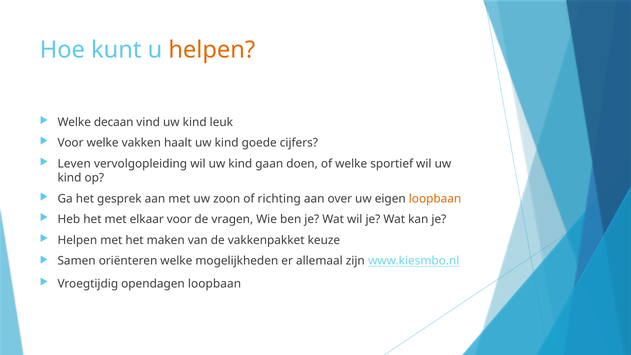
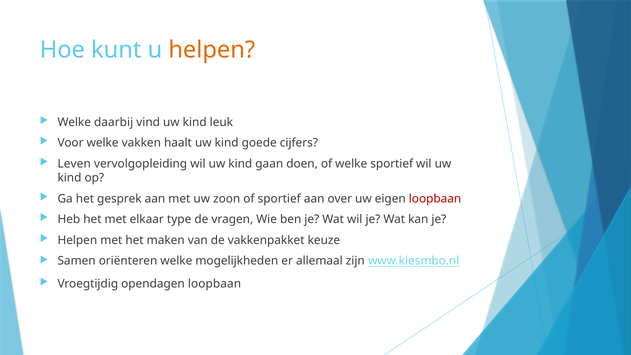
decaan: decaan -> daarbij
of richting: richting -> sportief
loopbaan at (435, 199) colour: orange -> red
elkaar voor: voor -> type
